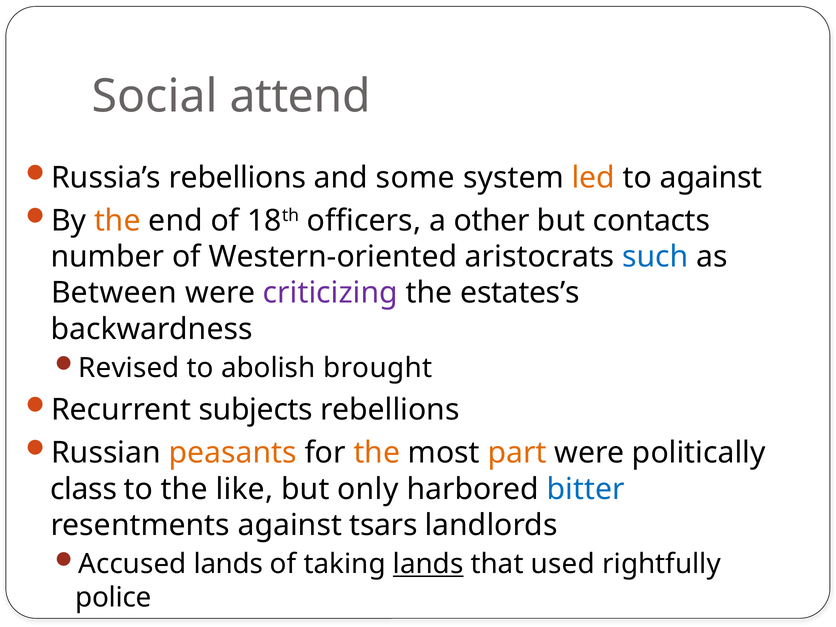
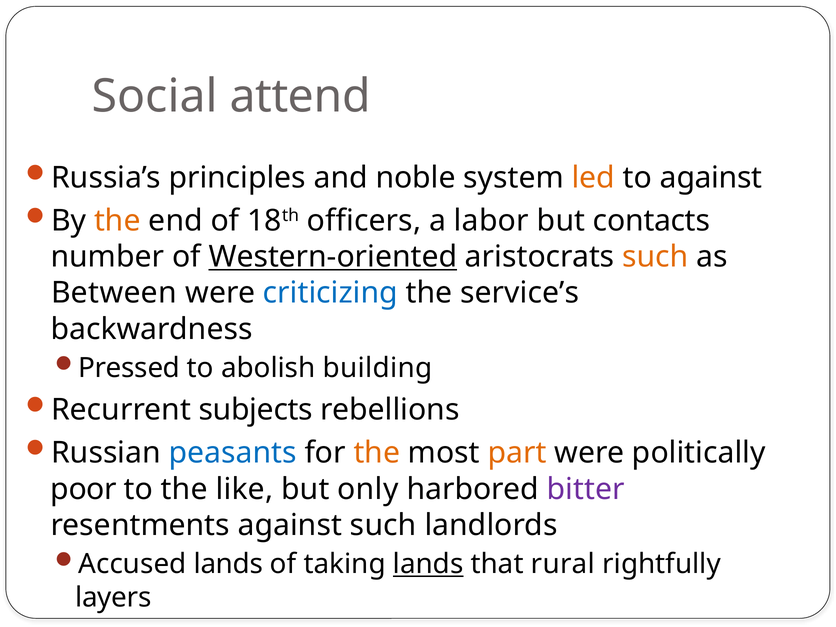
Russia’s rebellions: rebellions -> principles
some: some -> noble
other: other -> labor
Western-oriented underline: none -> present
such at (655, 257) colour: blue -> orange
criticizing colour: purple -> blue
estates’s: estates’s -> service’s
Revised: Revised -> Pressed
brought: brought -> building
peasants colour: orange -> blue
class: class -> poor
bitter colour: blue -> purple
against tsars: tsars -> such
used: used -> rural
police: police -> layers
